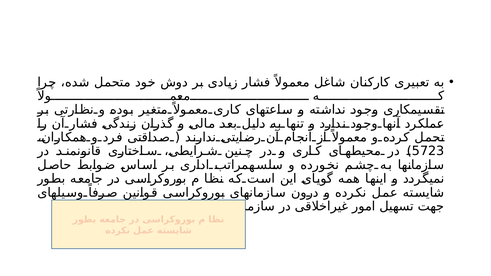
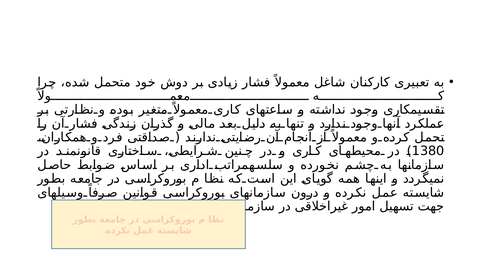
5723: 5723 -> 1380
